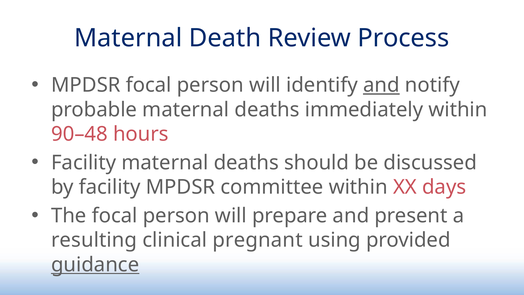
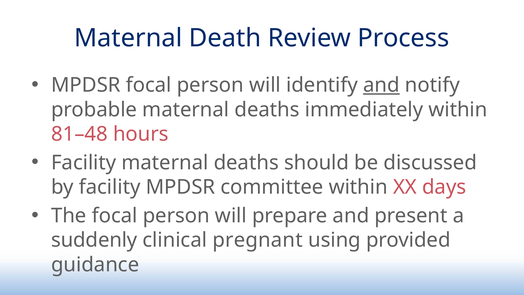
90–48: 90–48 -> 81–48
resulting: resulting -> suddenly
guidance underline: present -> none
